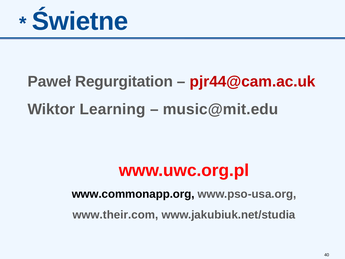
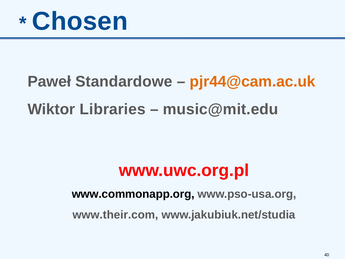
Świetne: Świetne -> Chosen
Regurgitation: Regurgitation -> Standardowe
pjr44@cam.ac.uk colour: red -> orange
Learning: Learning -> Libraries
